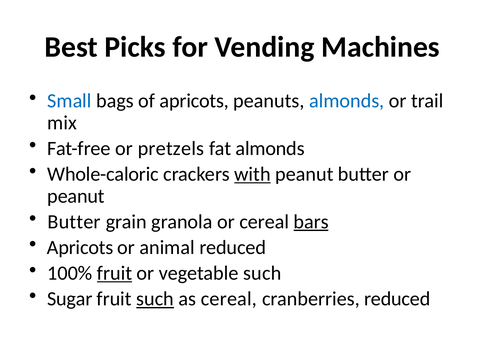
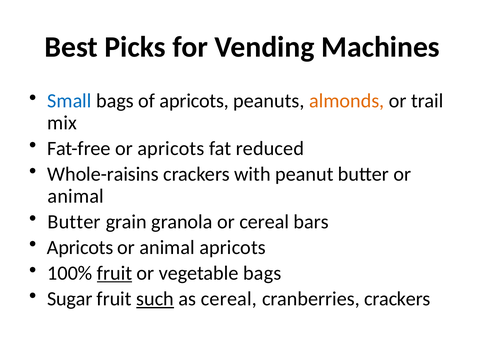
almonds at (347, 101) colour: blue -> orange
or pretzels: pretzels -> apricots
fat almonds: almonds -> reduced
Whole-caloric: Whole-caloric -> Whole-raisins
with underline: present -> none
peanut at (76, 196): peanut -> animal
bars underline: present -> none
animal reduced: reduced -> apricots
vegetable such: such -> bags
cranberries reduced: reduced -> crackers
